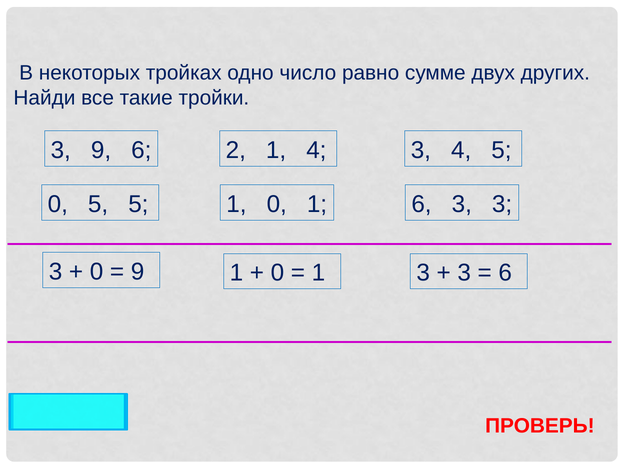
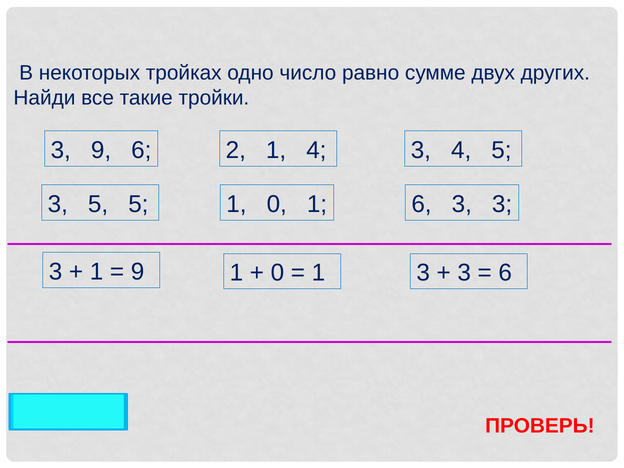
0 at (58, 204): 0 -> 3
0 at (97, 272): 0 -> 1
